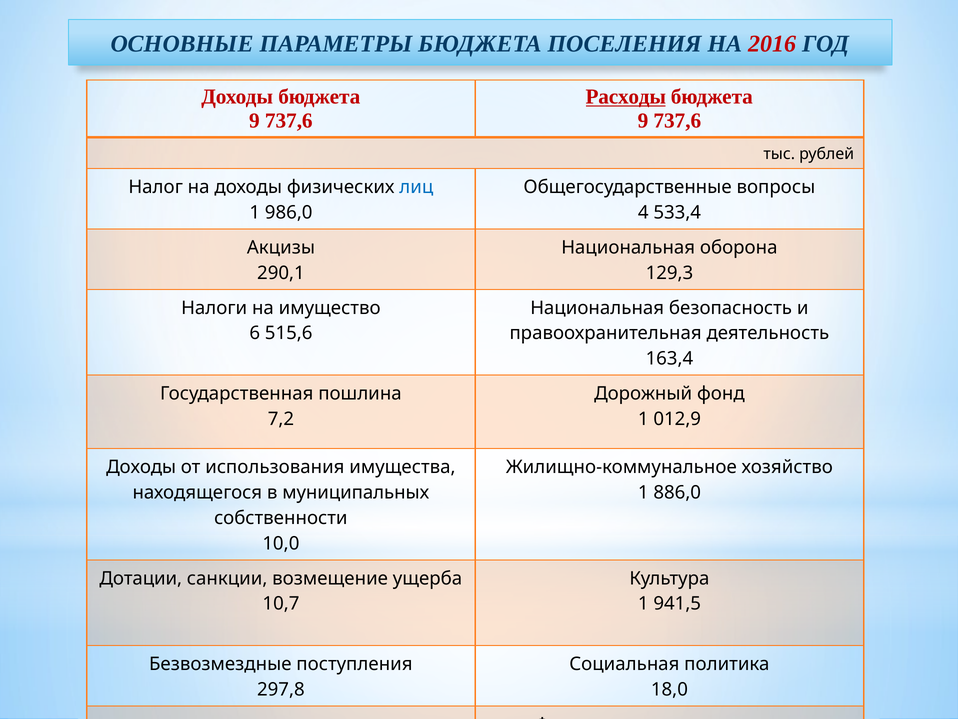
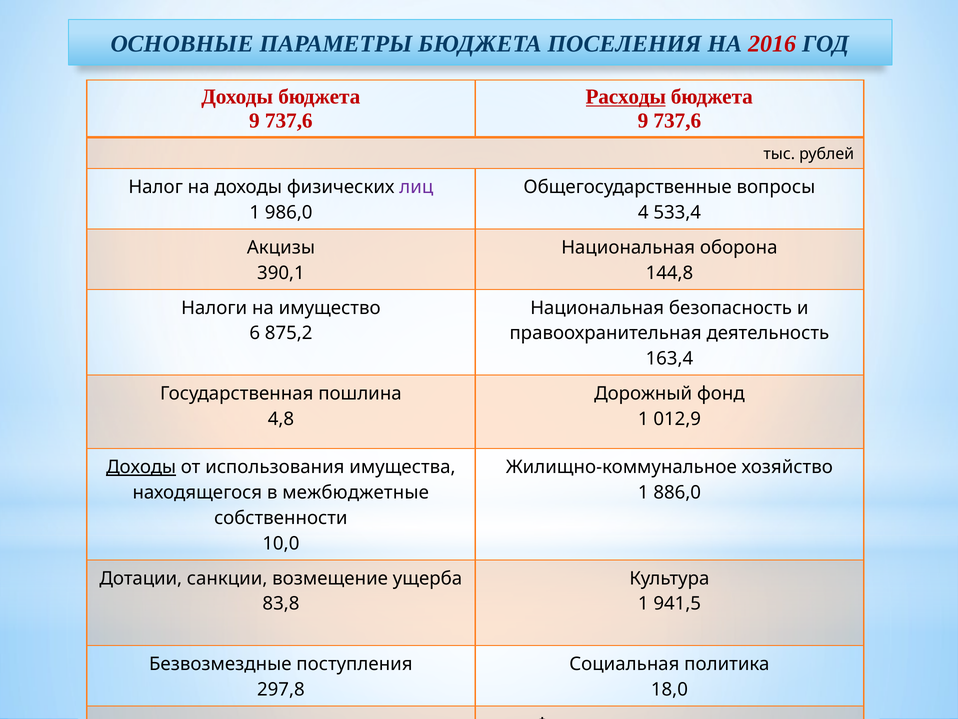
лиц colour: blue -> purple
290,1: 290,1 -> 390,1
129,3: 129,3 -> 144,8
515,6: 515,6 -> 875,2
7,2: 7,2 -> 4,8
Доходы at (141, 467) underline: none -> present
муниципальных: муниципальных -> межбюджетные
10,7: 10,7 -> 83,8
